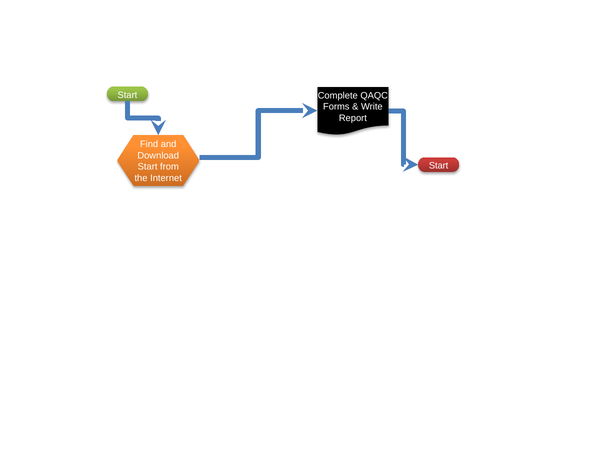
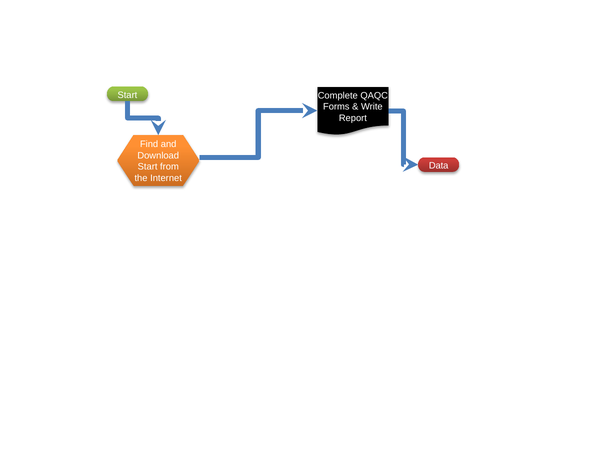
Start at (439, 166): Start -> Data
